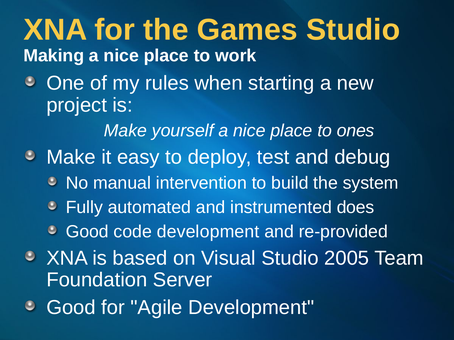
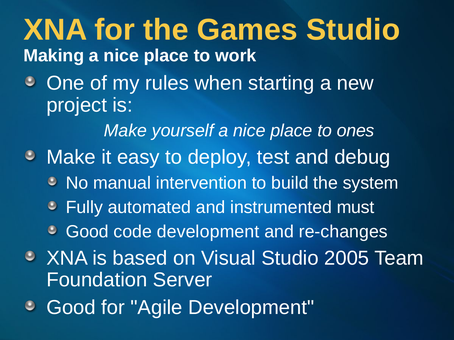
does: does -> must
re-provided: re-provided -> re-changes
